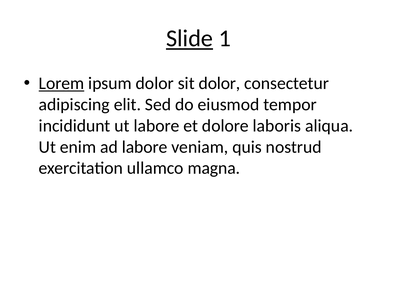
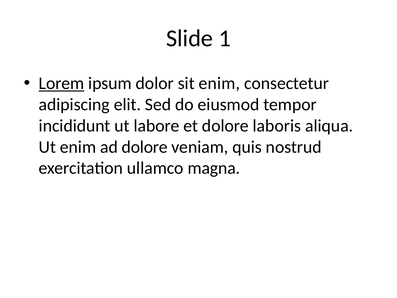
Slide underline: present -> none
sit dolor: dolor -> enim
ad labore: labore -> dolore
